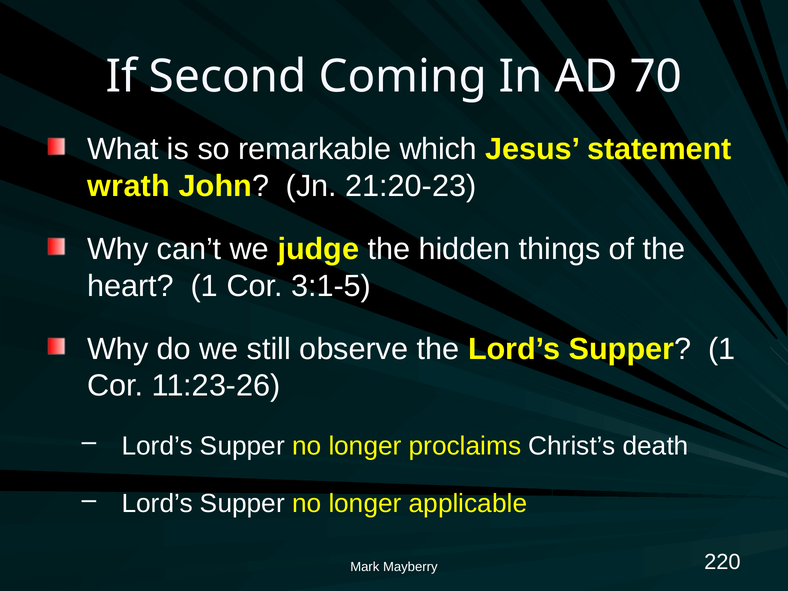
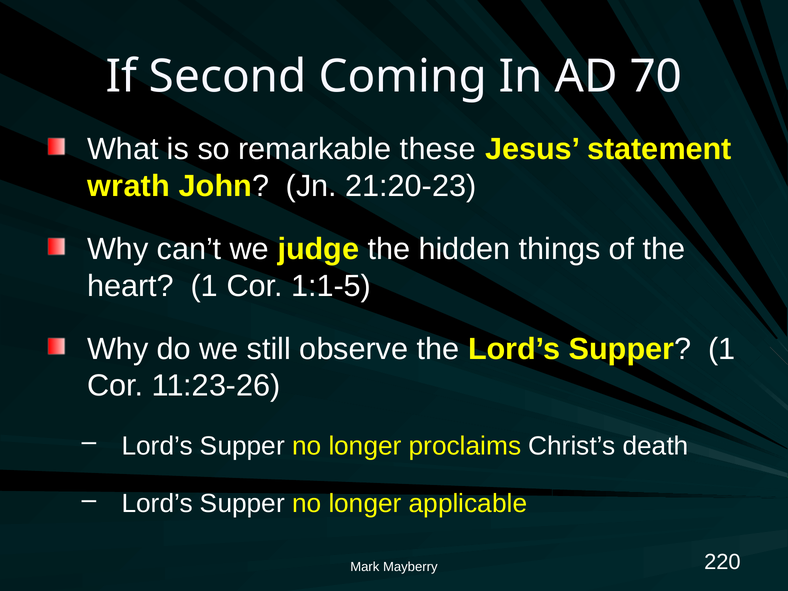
which: which -> these
3:1-5: 3:1-5 -> 1:1-5
